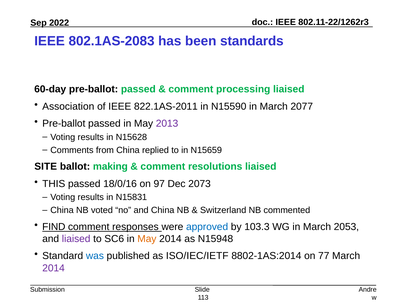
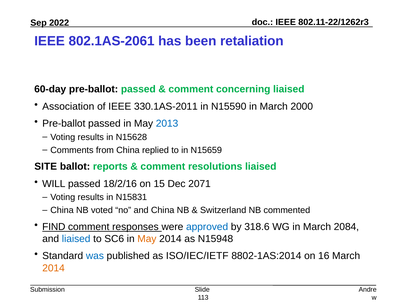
802.1AS-2083: 802.1AS-2083 -> 802.1AS-2061
standards: standards -> retaliation
processing: processing -> concerning
822.1AS-2011: 822.1AS-2011 -> 330.1AS-2011
2077: 2077 -> 2000
2013 colour: purple -> blue
making: making -> reports
THIS: THIS -> WILL
18/0/16: 18/0/16 -> 18/2/16
97: 97 -> 15
2073: 2073 -> 2071
103.3: 103.3 -> 318.6
2053: 2053 -> 2084
liaised at (76, 239) colour: purple -> blue
77: 77 -> 16
2014 at (54, 268) colour: purple -> orange
